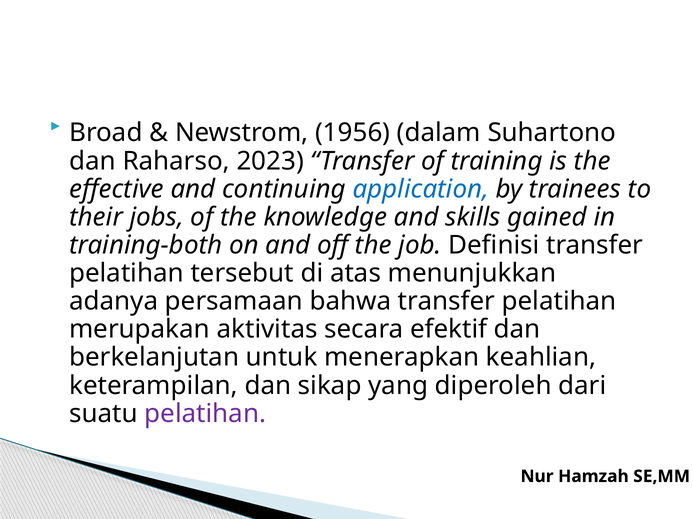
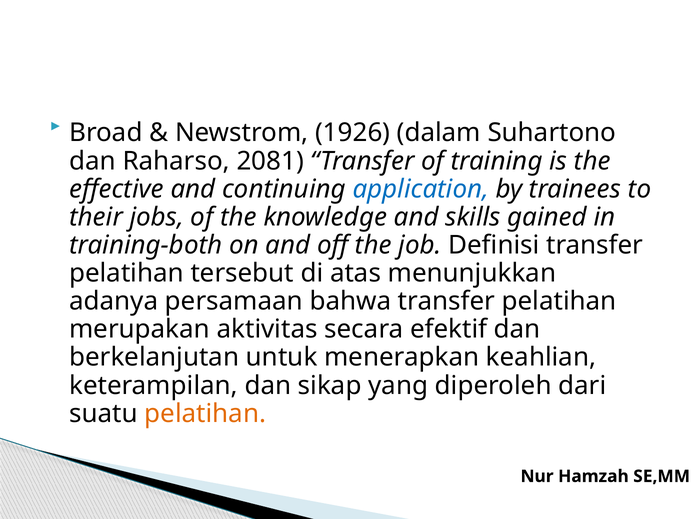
1956: 1956 -> 1926
2023: 2023 -> 2081
pelatihan at (205, 414) colour: purple -> orange
